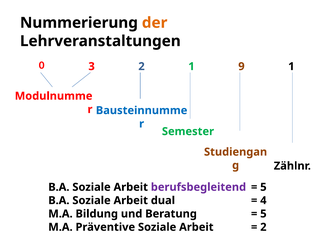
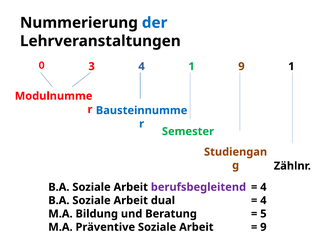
der colour: orange -> blue
3 2: 2 -> 4
5 at (263, 187): 5 -> 4
2 at (263, 227): 2 -> 9
